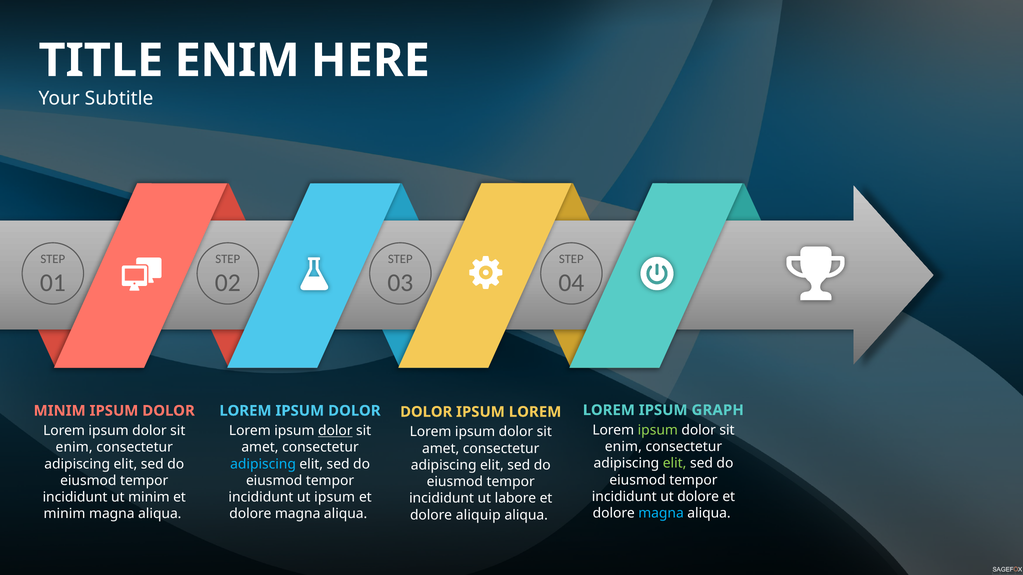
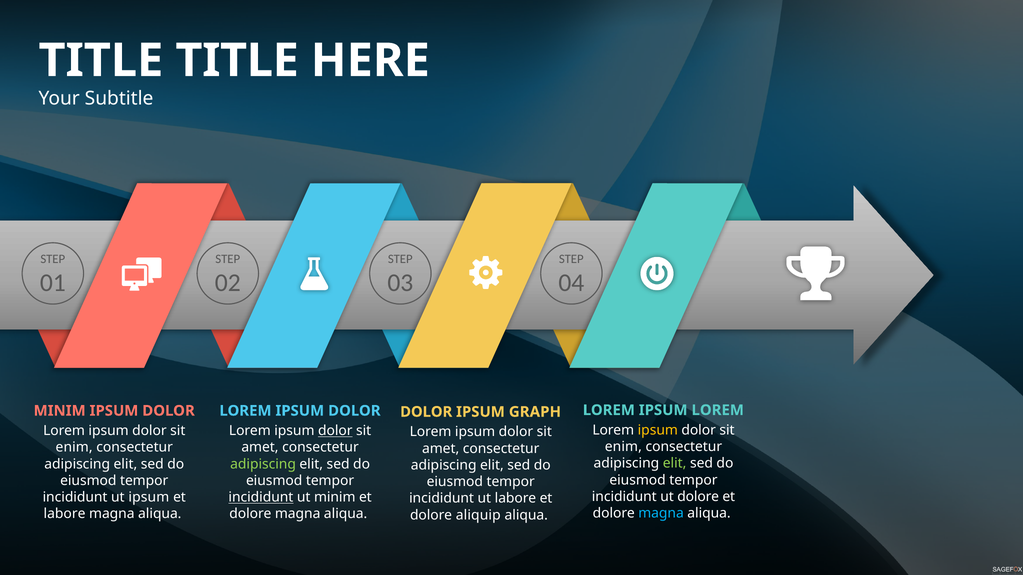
ENIM at (237, 61): ENIM -> TITLE
IPSUM GRAPH: GRAPH -> LOREM
IPSUM LOREM: LOREM -> GRAPH
ipsum at (658, 430) colour: light green -> yellow
adipiscing at (263, 464) colour: light blue -> light green
ut minim: minim -> ipsum
incididunt at (261, 498) underline: none -> present
ut ipsum: ipsum -> minim
minim at (64, 514): minim -> labore
